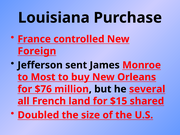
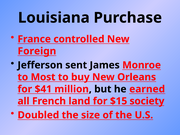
$76: $76 -> $41
several: several -> earned
shared: shared -> society
